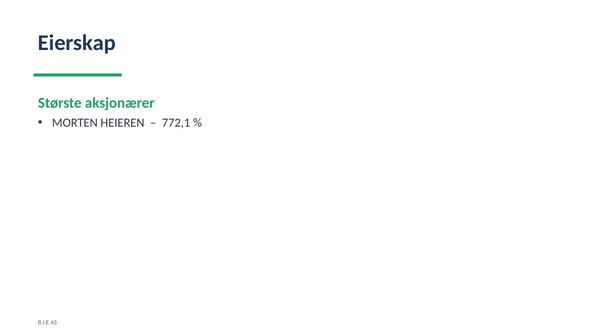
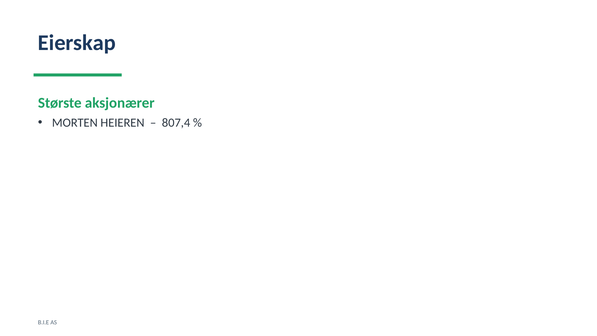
772,1: 772,1 -> 807,4
